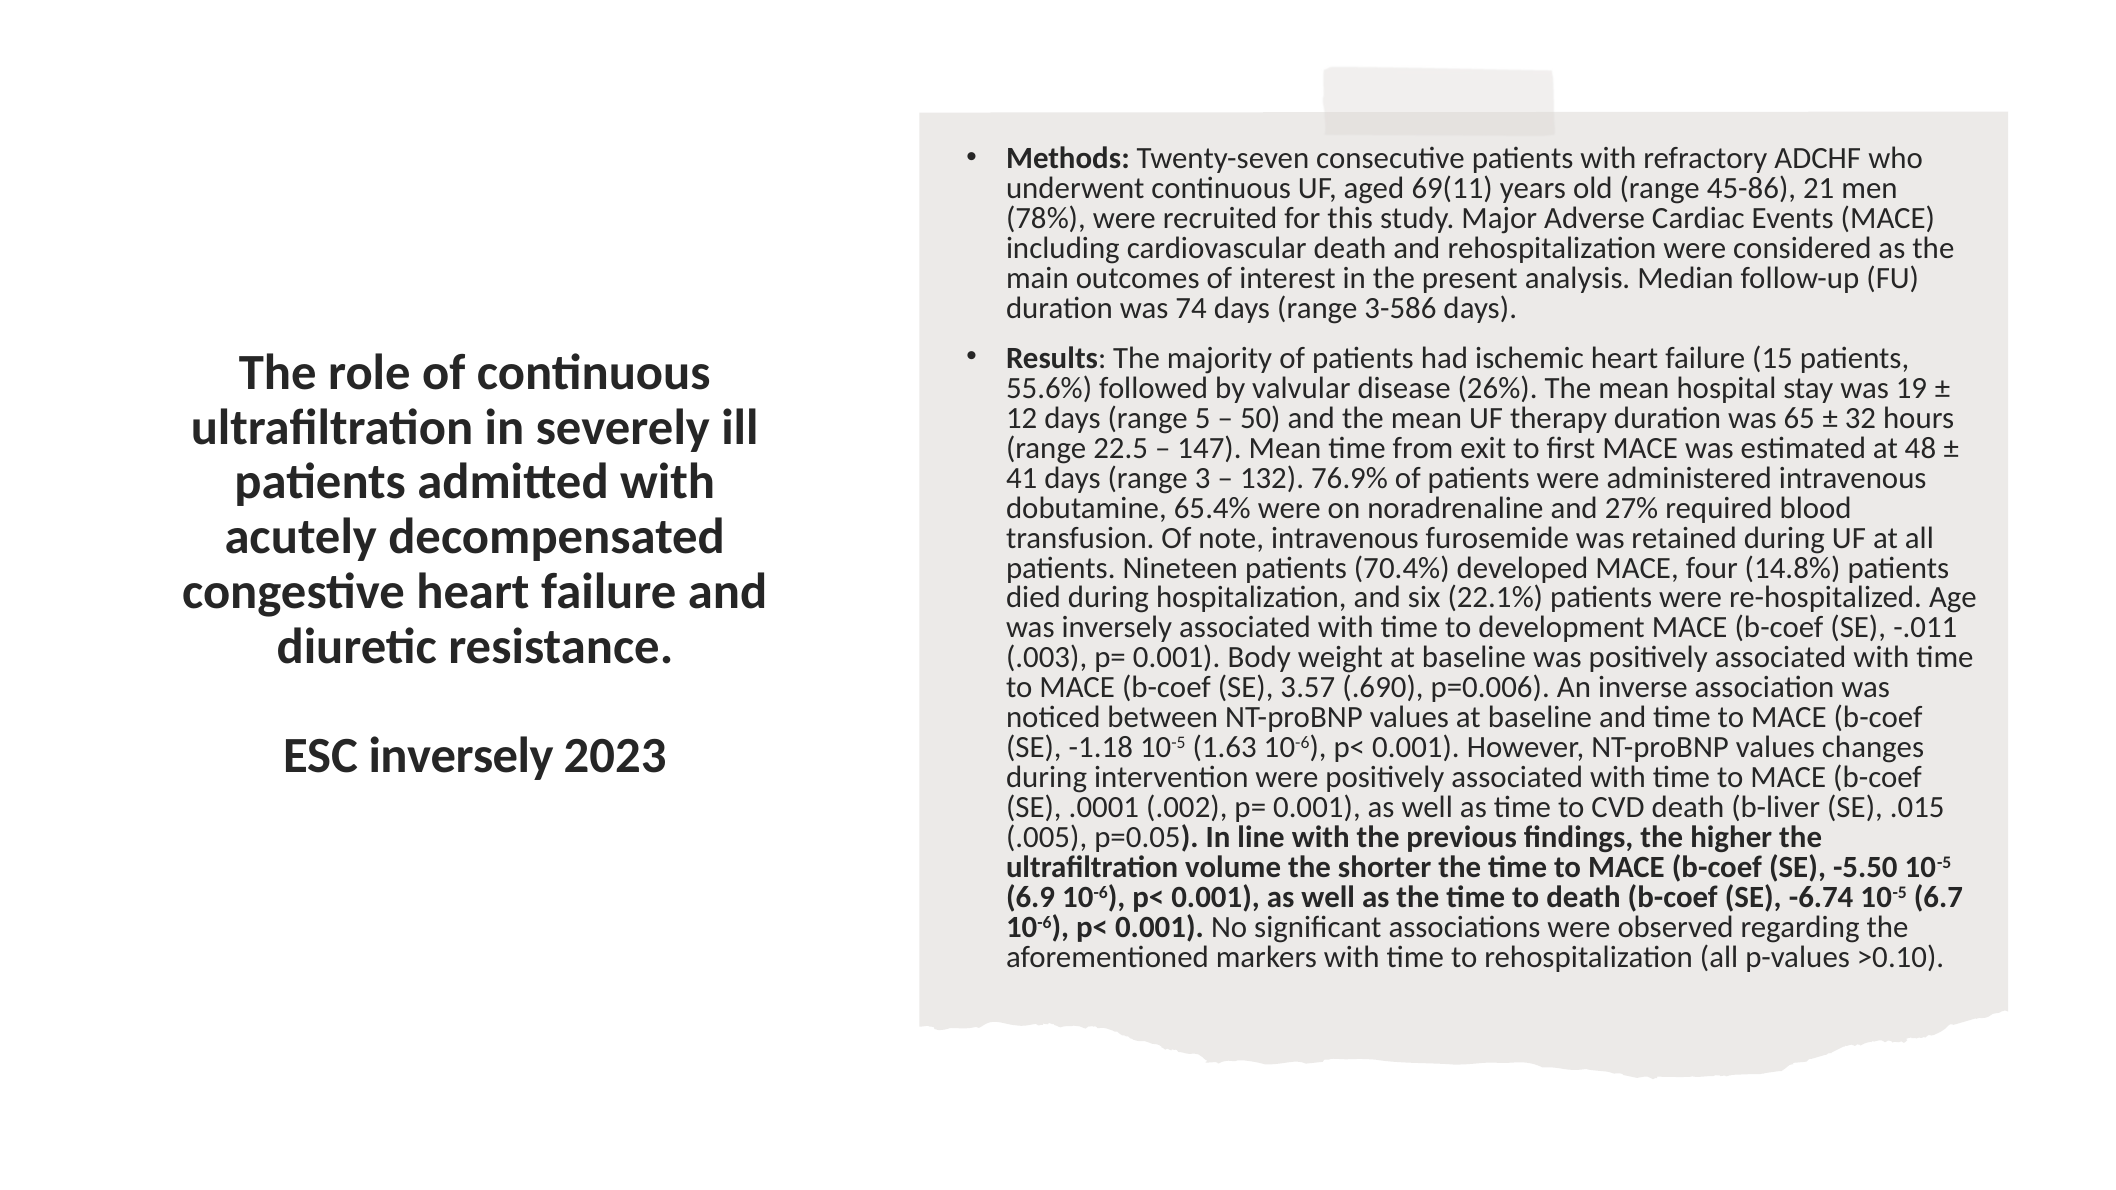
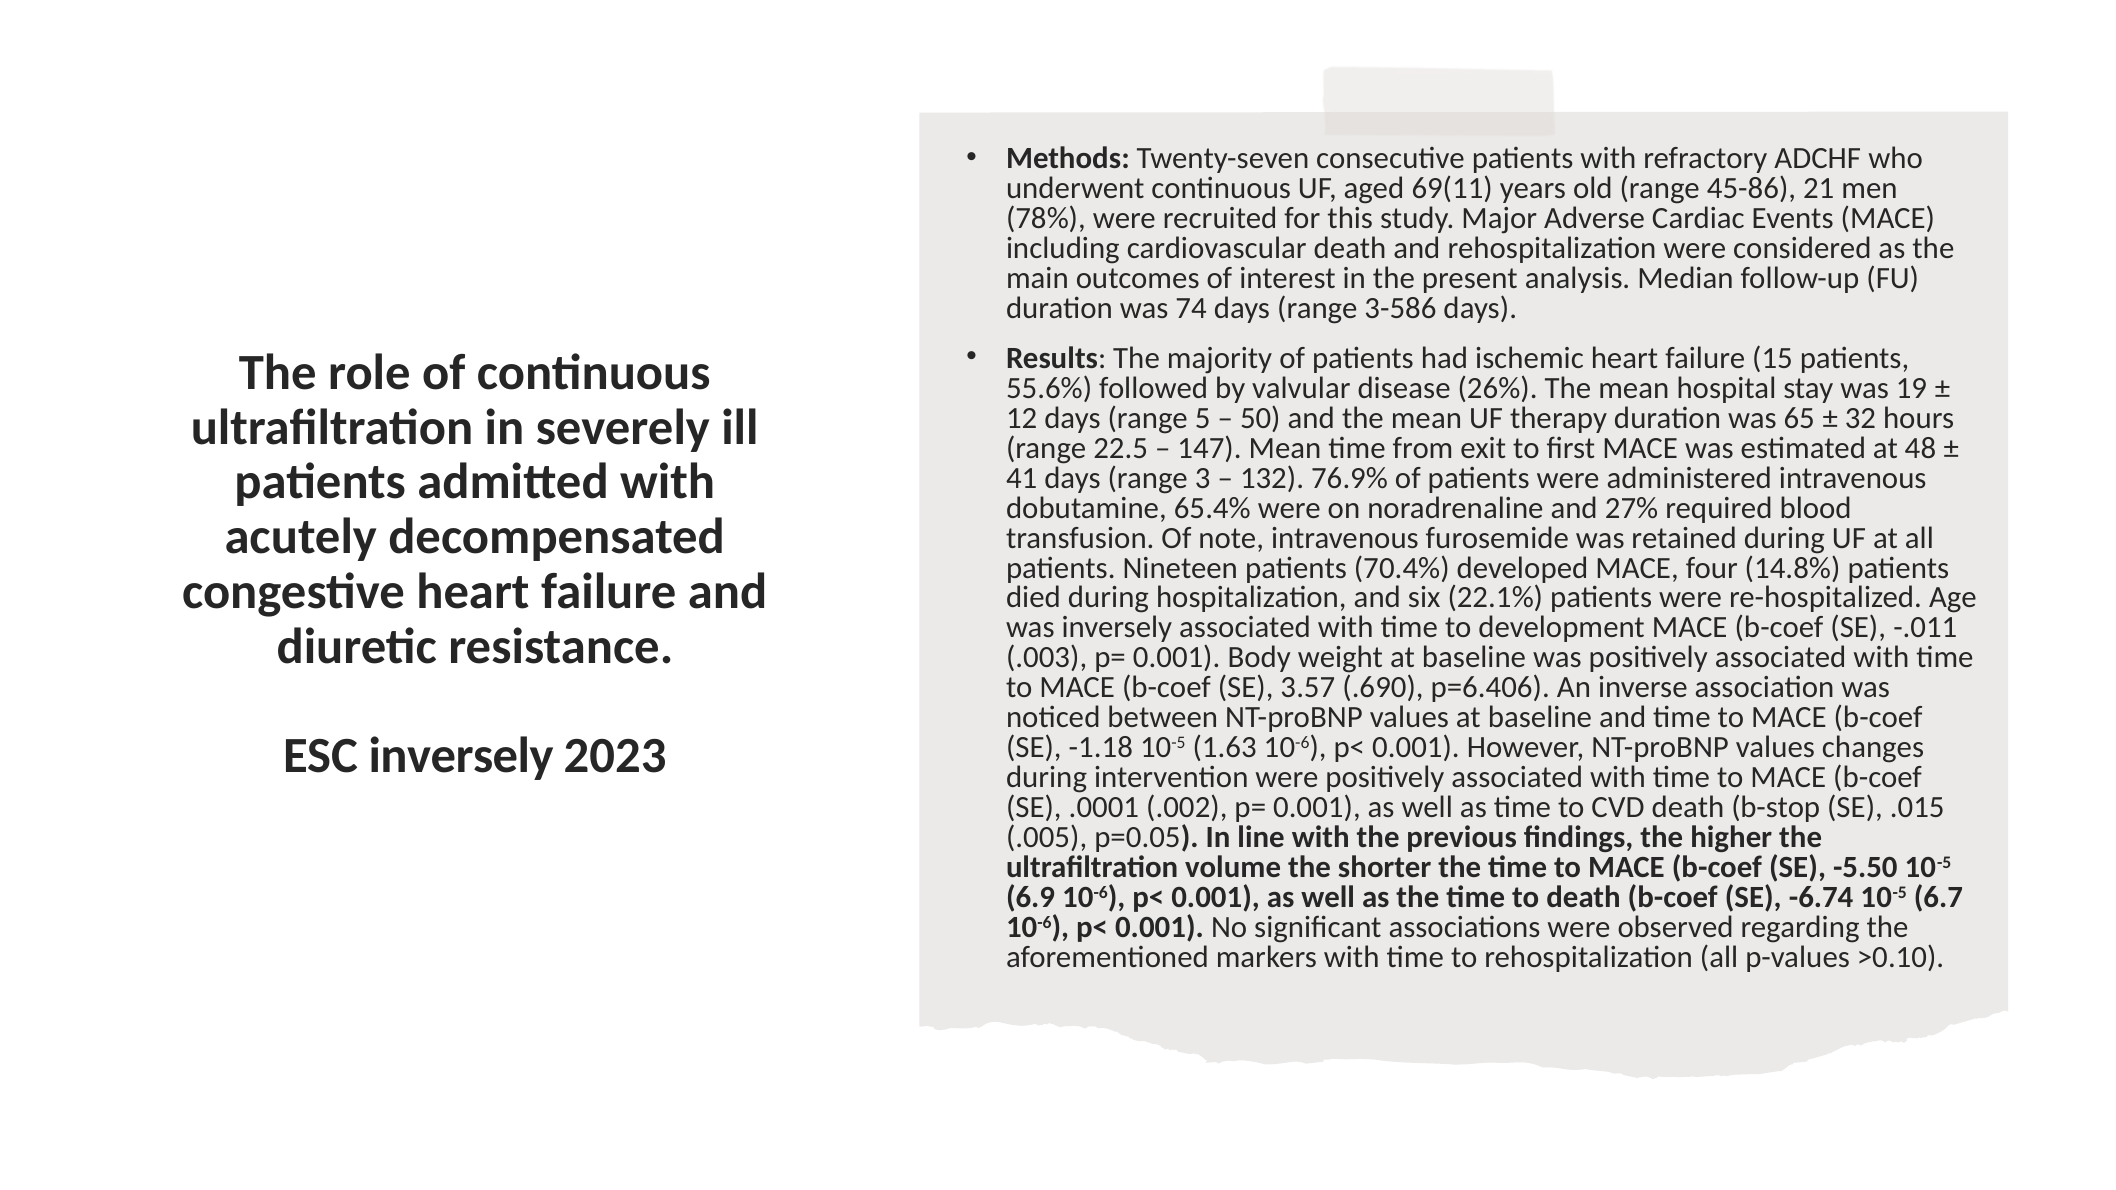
p=0.006: p=0.006 -> p=6.406
b-liver: b-liver -> b-stop
